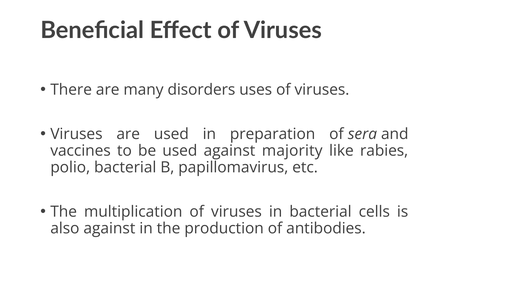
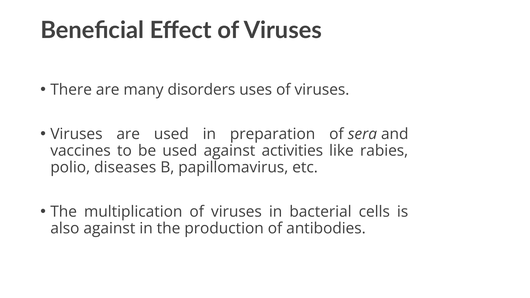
majority: majority -> activities
polio bacterial: bacterial -> diseases
